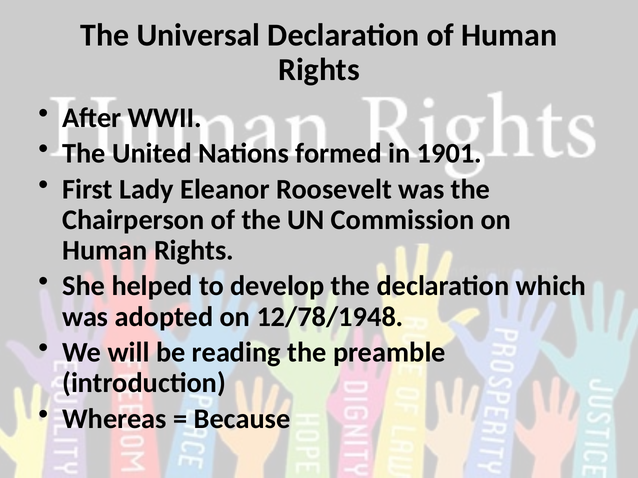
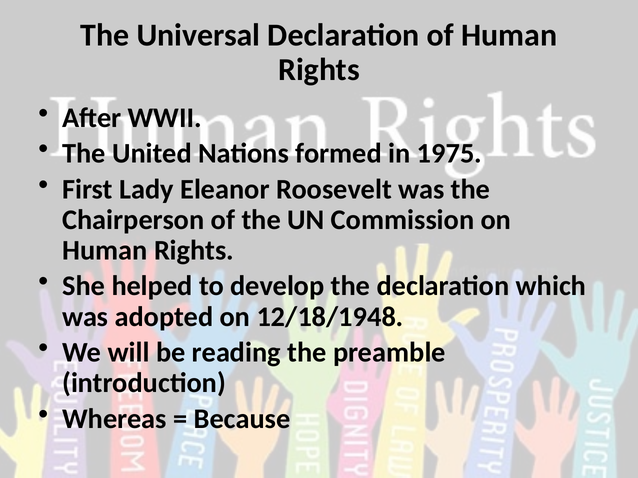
1901: 1901 -> 1975
12/78/1948: 12/78/1948 -> 12/18/1948
